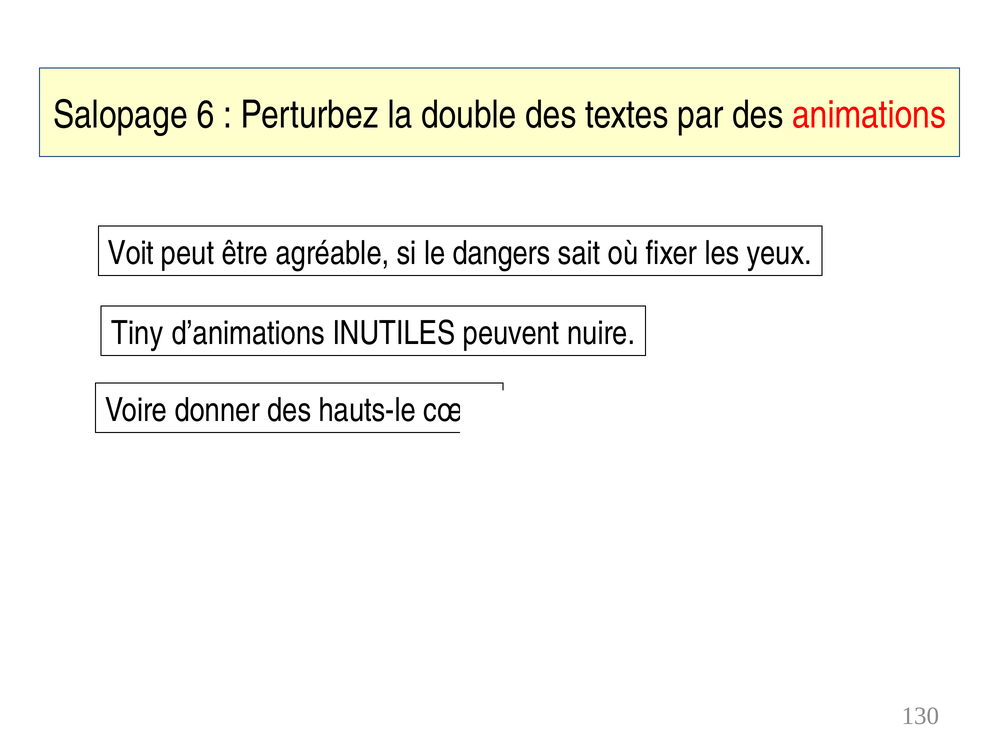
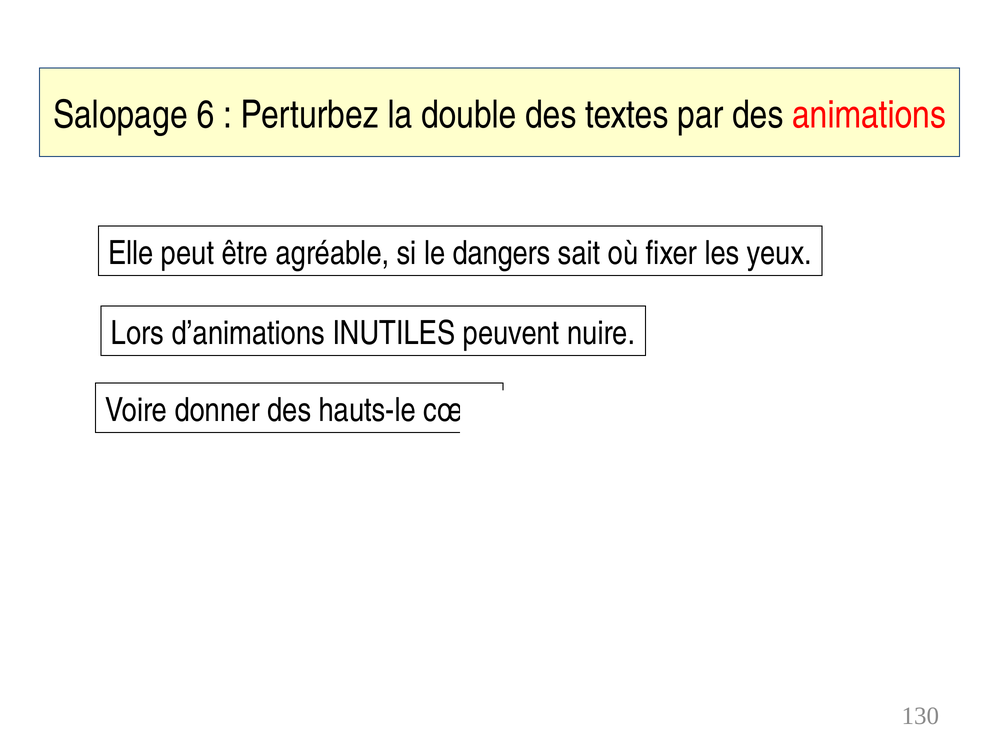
Voit: Voit -> Elle
Tiny: Tiny -> Lors
